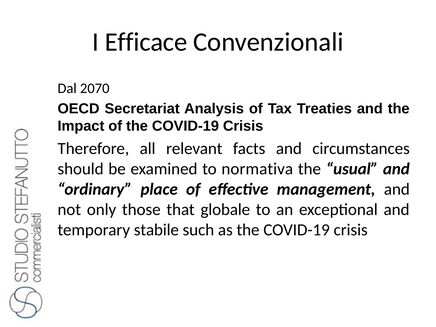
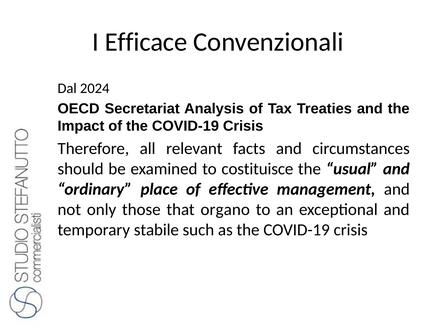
2070: 2070 -> 2024
normativa: normativa -> costituisce
globale: globale -> organo
